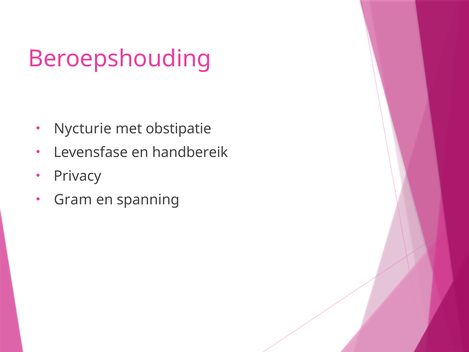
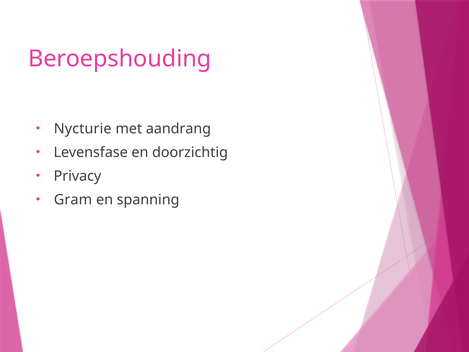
obstipatie: obstipatie -> aandrang
handbereik: handbereik -> doorzichtig
